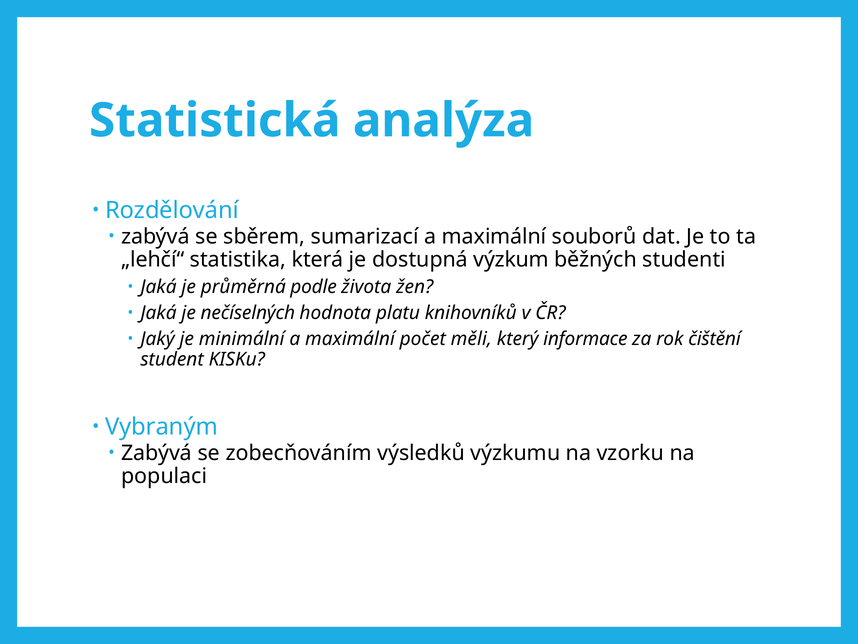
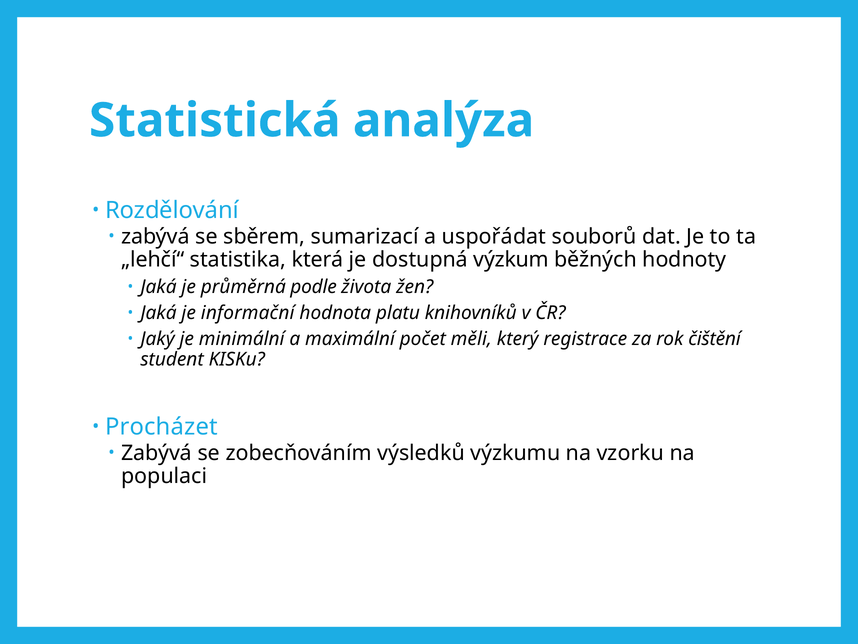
sumarizací a maximální: maximální -> uspořádat
studenti: studenti -> hodnoty
nečíselných: nečíselných -> informační
informace: informace -> registrace
Vybraným: Vybraným -> Procházet
